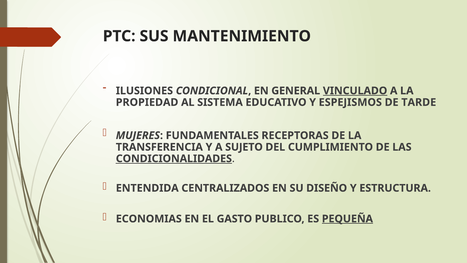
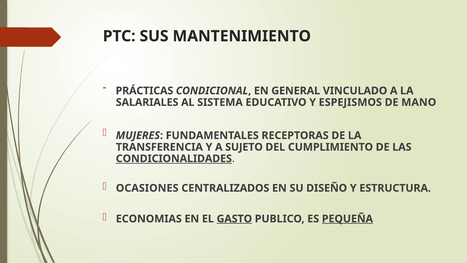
ILUSIONES: ILUSIONES -> PRÁCTICAS
VINCULADO underline: present -> none
PROPIEDAD: PROPIEDAD -> SALARIALES
TARDE: TARDE -> MANO
ENTENDIDA: ENTENDIDA -> OCASIONES
GASTO underline: none -> present
